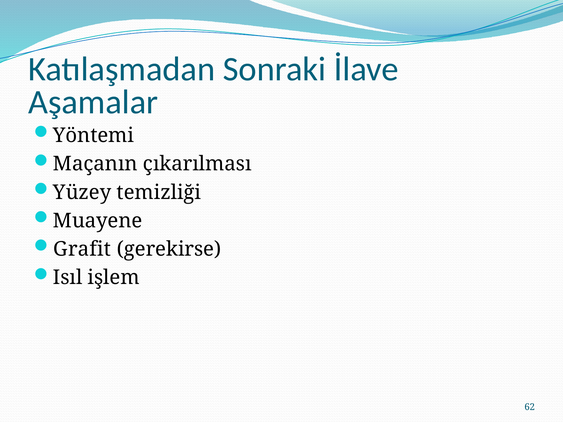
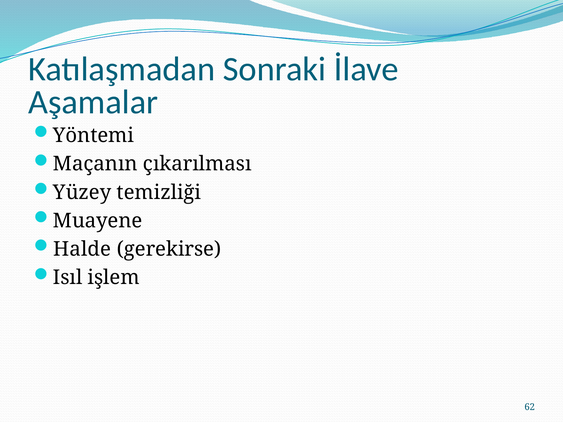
Grafit: Grafit -> Halde
